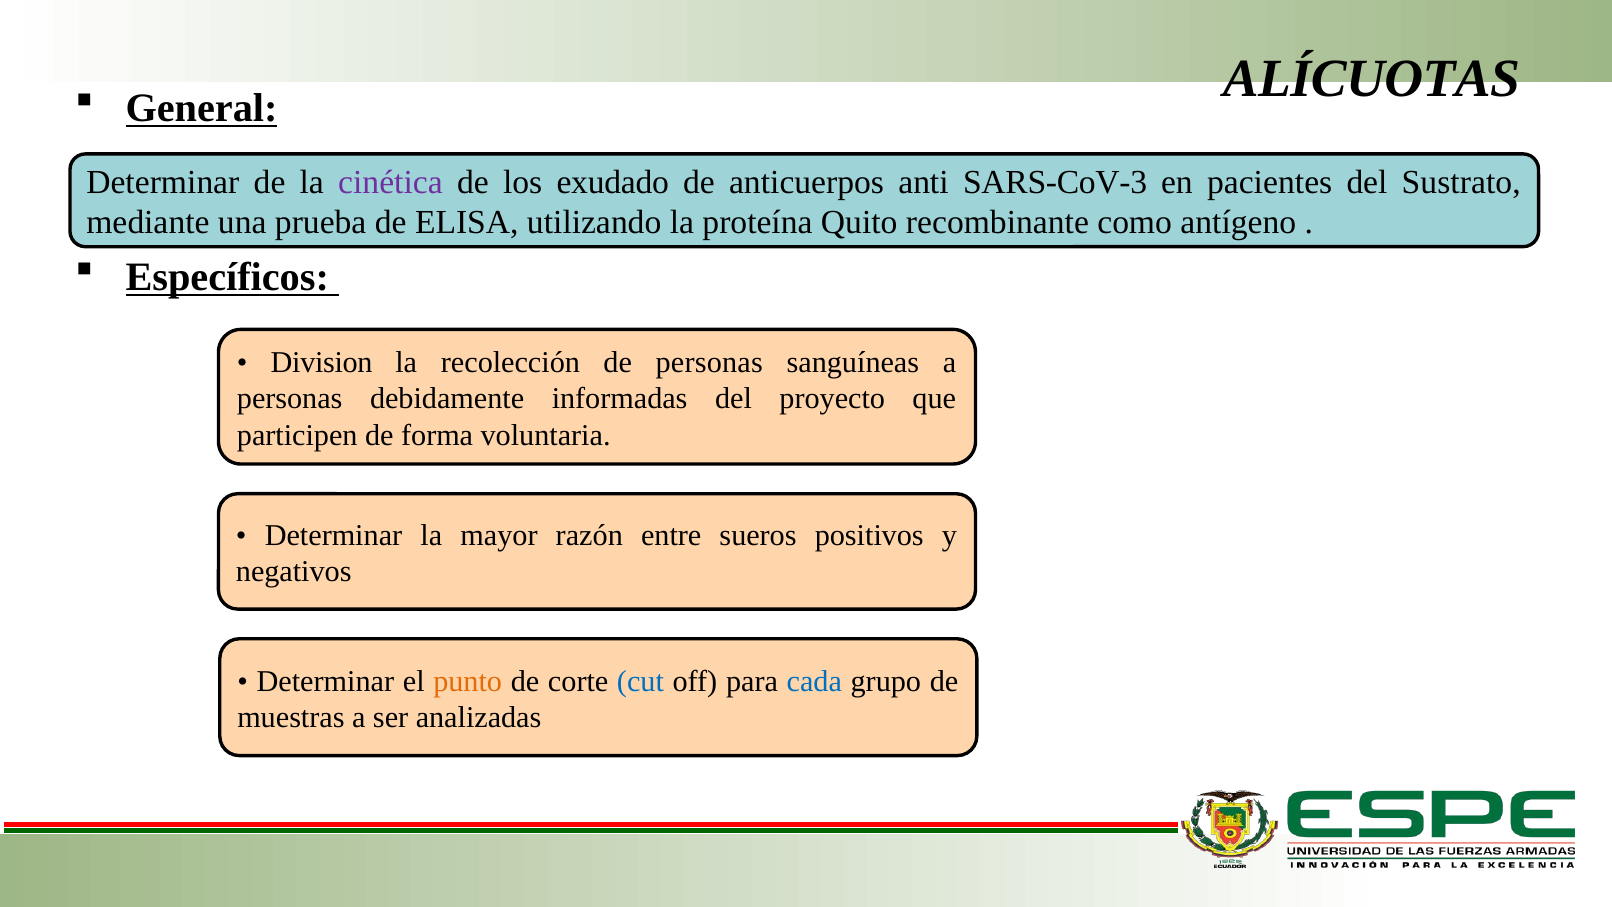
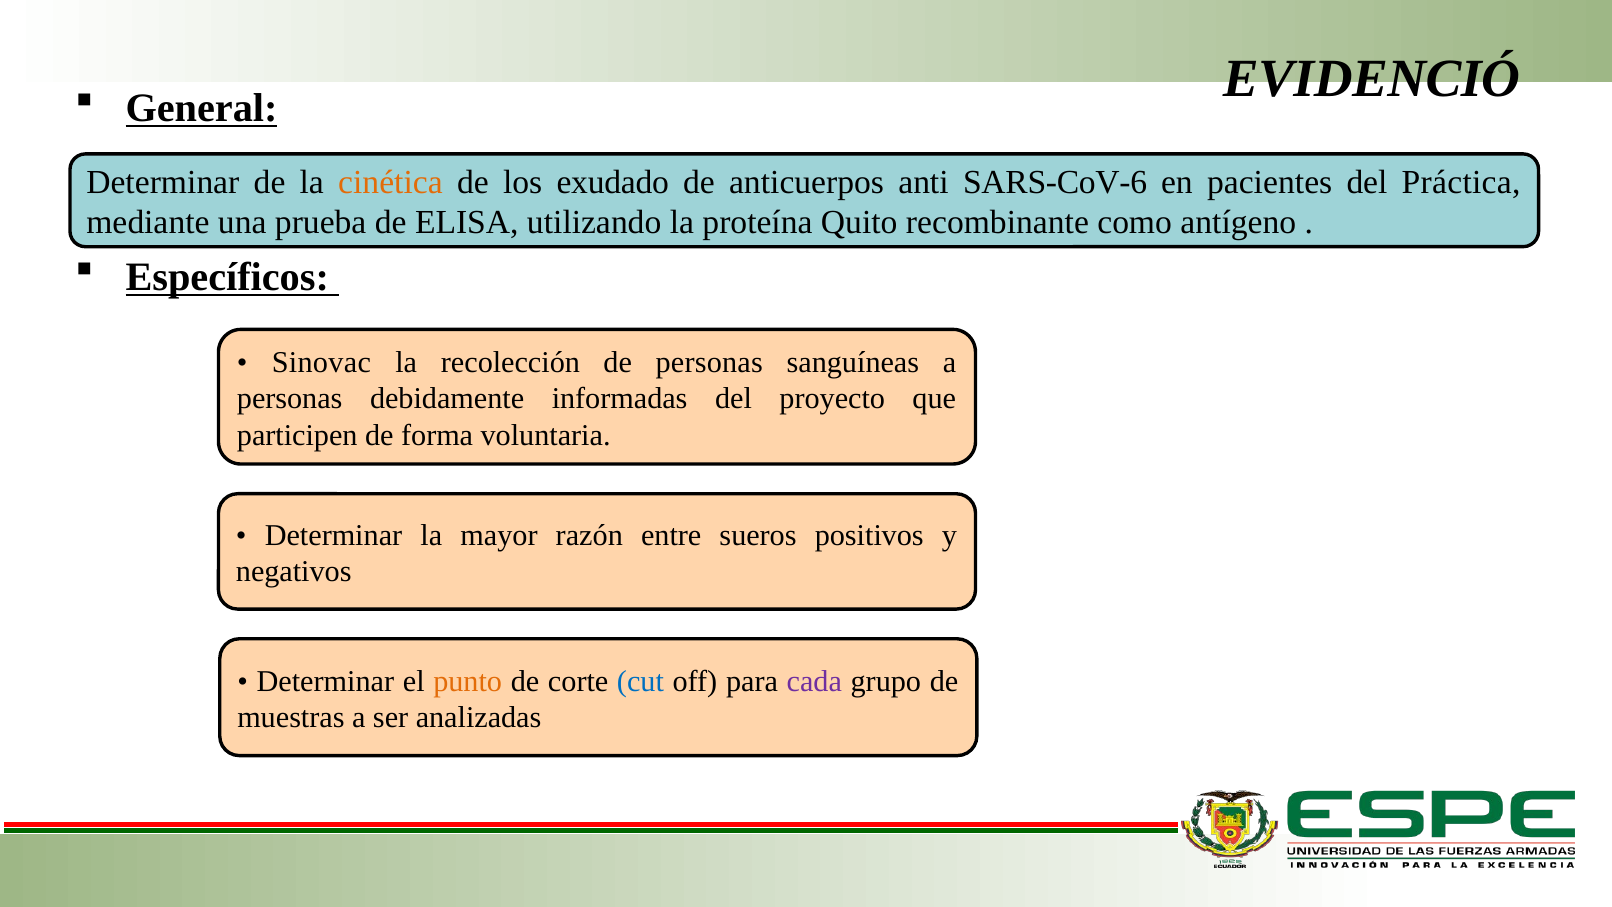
ALÍCUOTAS: ALÍCUOTAS -> EVIDENCIÓ
cinética colour: purple -> orange
SARS-CoV-3: SARS-CoV-3 -> SARS-CoV-6
Sustrato: Sustrato -> Práctica
Division: Division -> Sinovac
cada colour: blue -> purple
